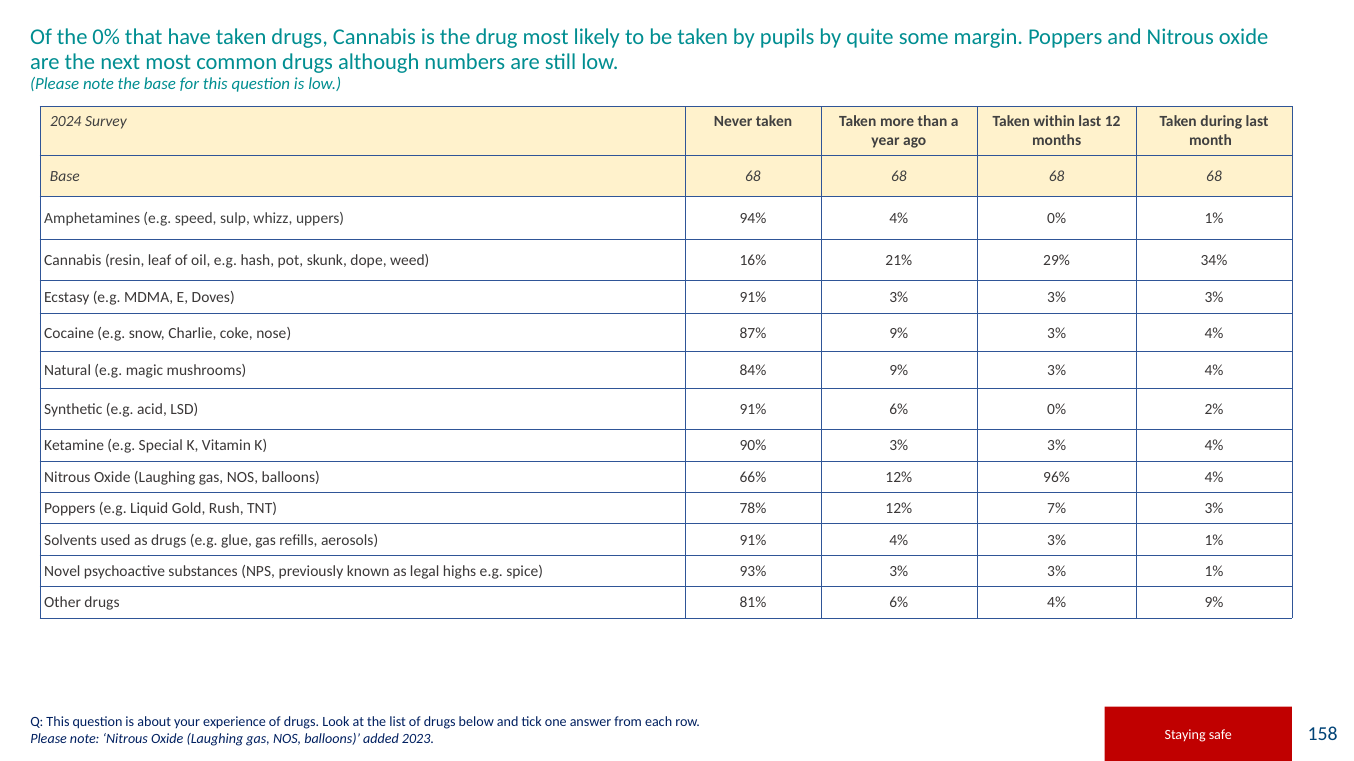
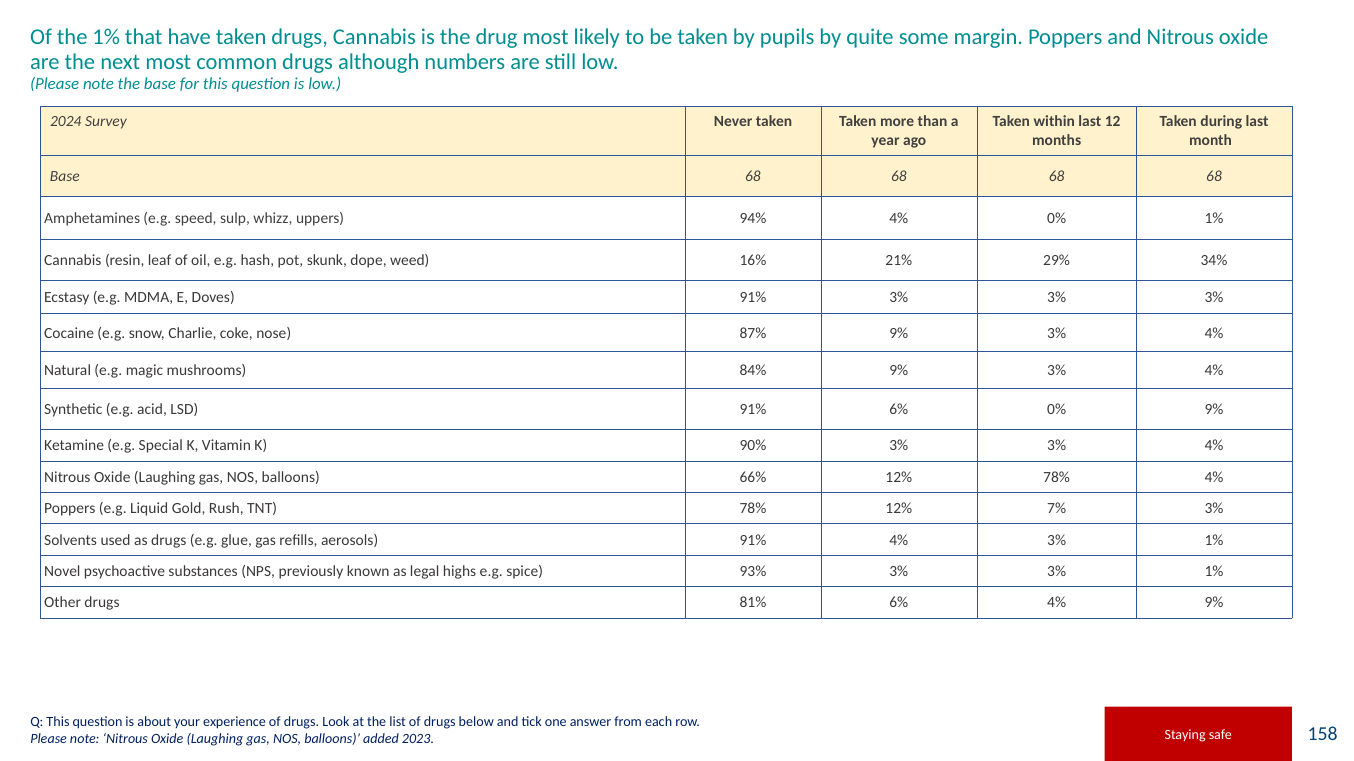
the 0%: 0% -> 1%
0% 2%: 2% -> 9%
12% 96%: 96% -> 78%
